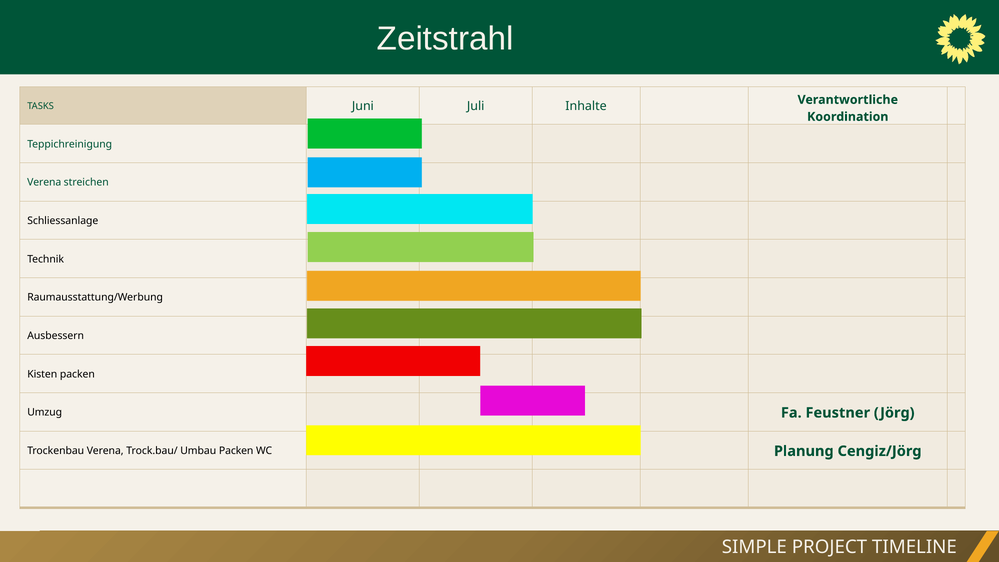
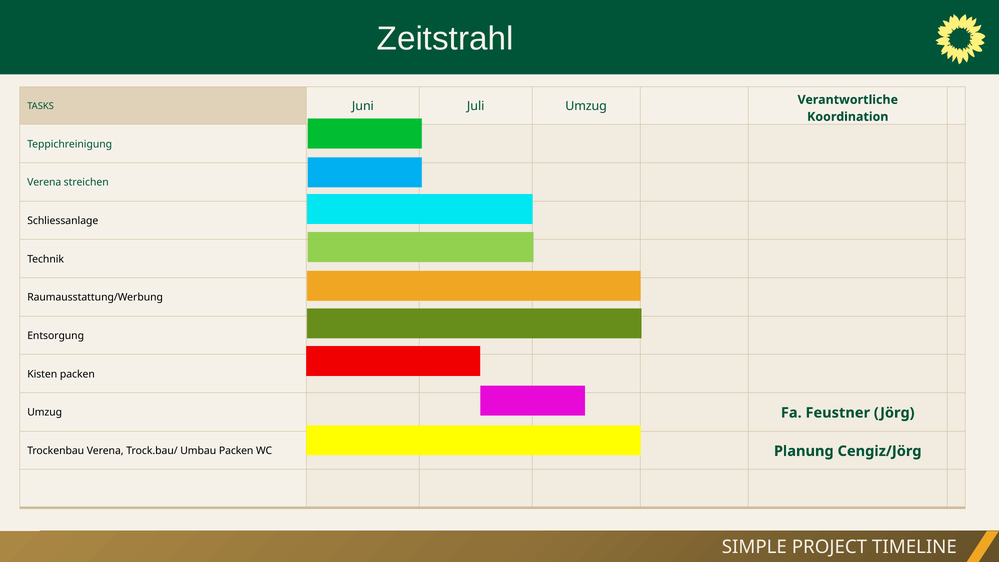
Juli Inhalte: Inhalte -> Umzug
Ausbessern: Ausbessern -> Entsorgung
